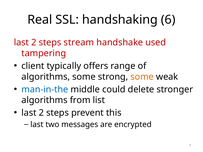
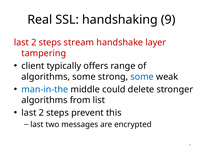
handshaking 6: 6 -> 9
used: used -> layer
some at (142, 77) colour: orange -> blue
